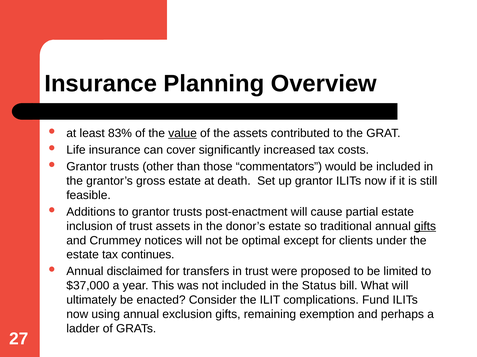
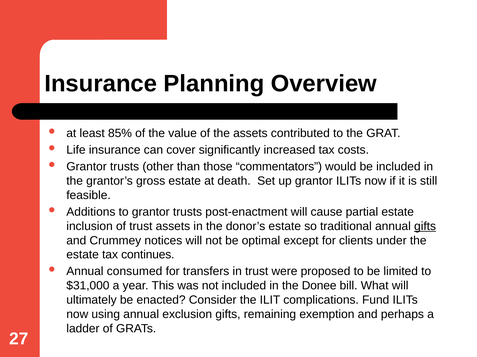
83%: 83% -> 85%
value underline: present -> none
disclaimed: disclaimed -> consumed
$37,000: $37,000 -> $31,000
Status: Status -> Donee
